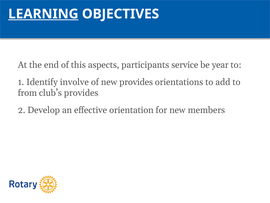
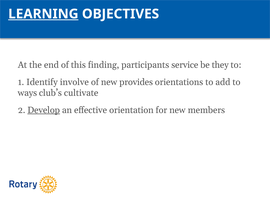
aspects: aspects -> finding
year: year -> they
from: from -> ways
club’s provides: provides -> cultivate
Develop underline: none -> present
